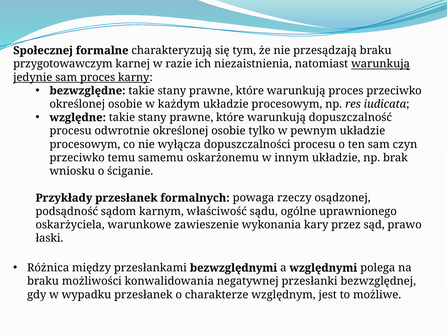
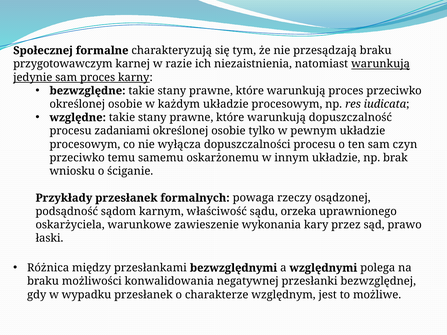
odwrotnie: odwrotnie -> zadaniami
ogólne: ogólne -> orzeka
